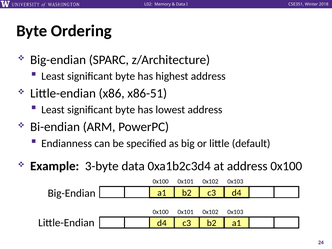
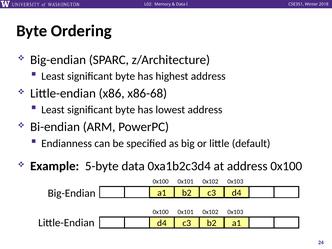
x86-51: x86-51 -> x86-68
3-byte: 3-byte -> 5-byte
